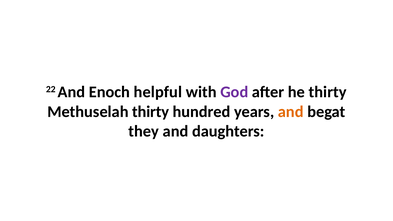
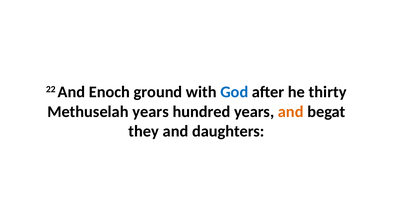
helpful: helpful -> ground
God colour: purple -> blue
Methuselah thirty: thirty -> years
